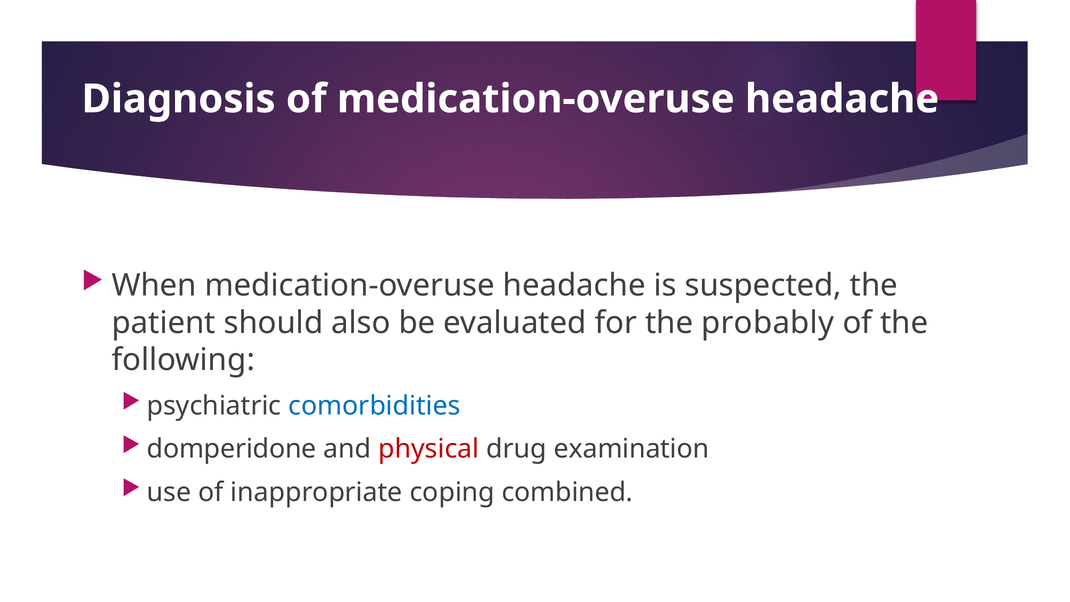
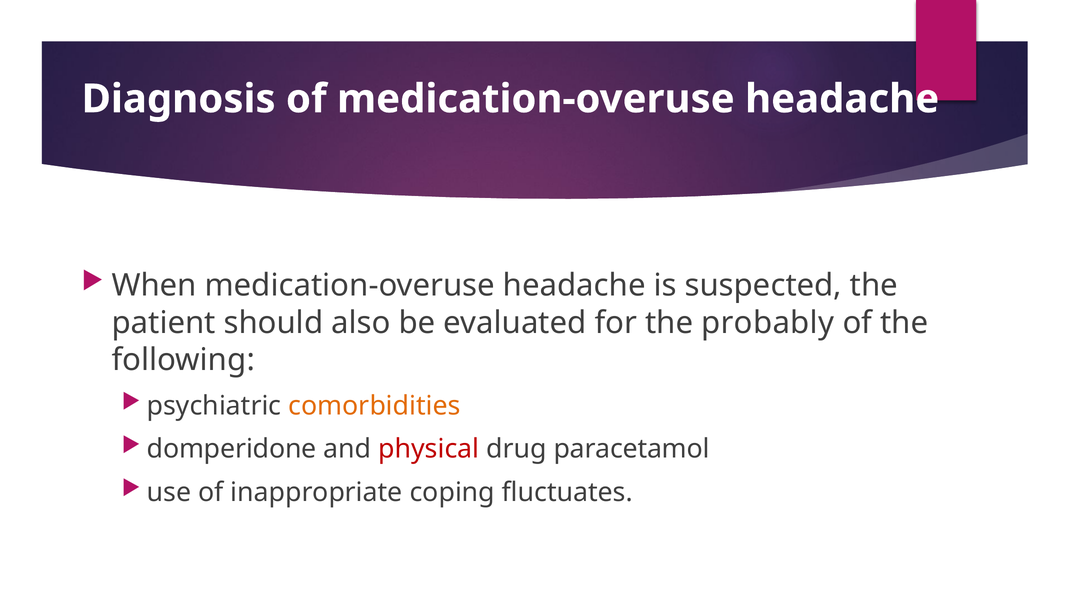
comorbidities colour: blue -> orange
examination: examination -> paracetamol
combined: combined -> fluctuates
